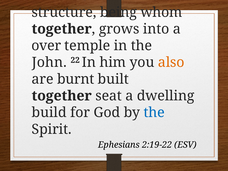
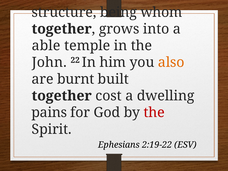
over: over -> able
seat: seat -> cost
build: build -> pains
the at (154, 113) colour: blue -> red
